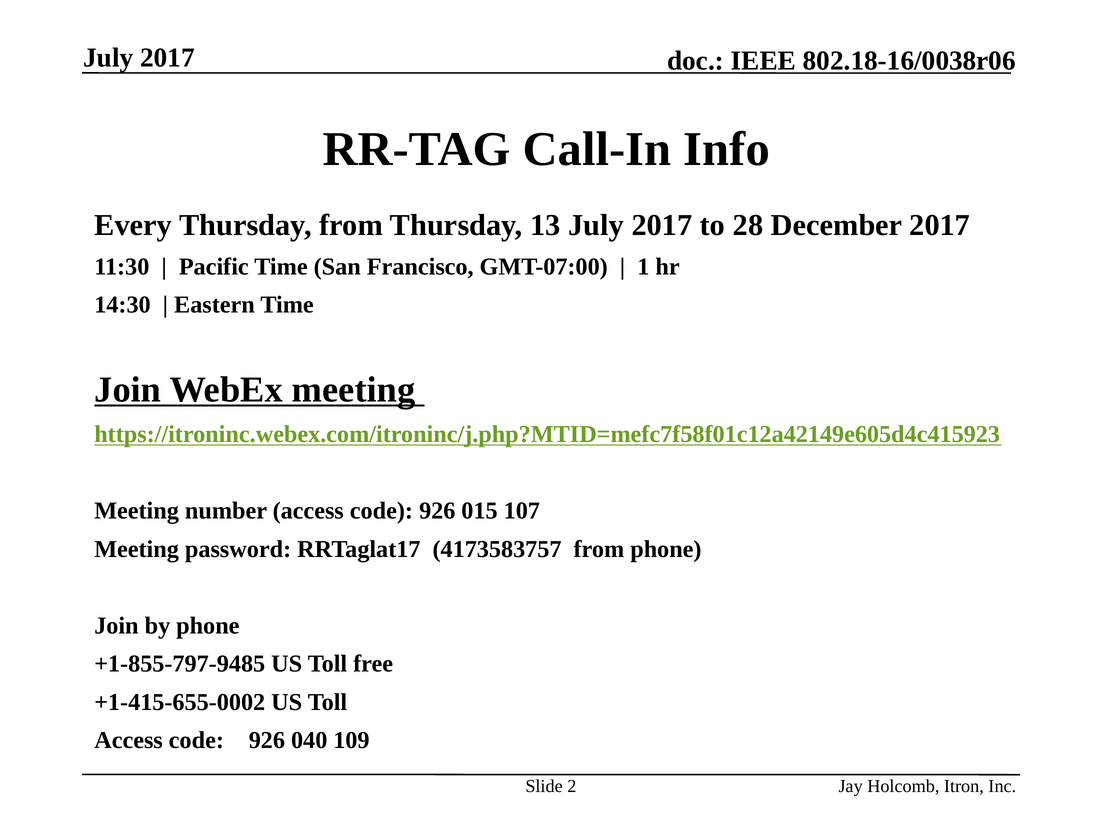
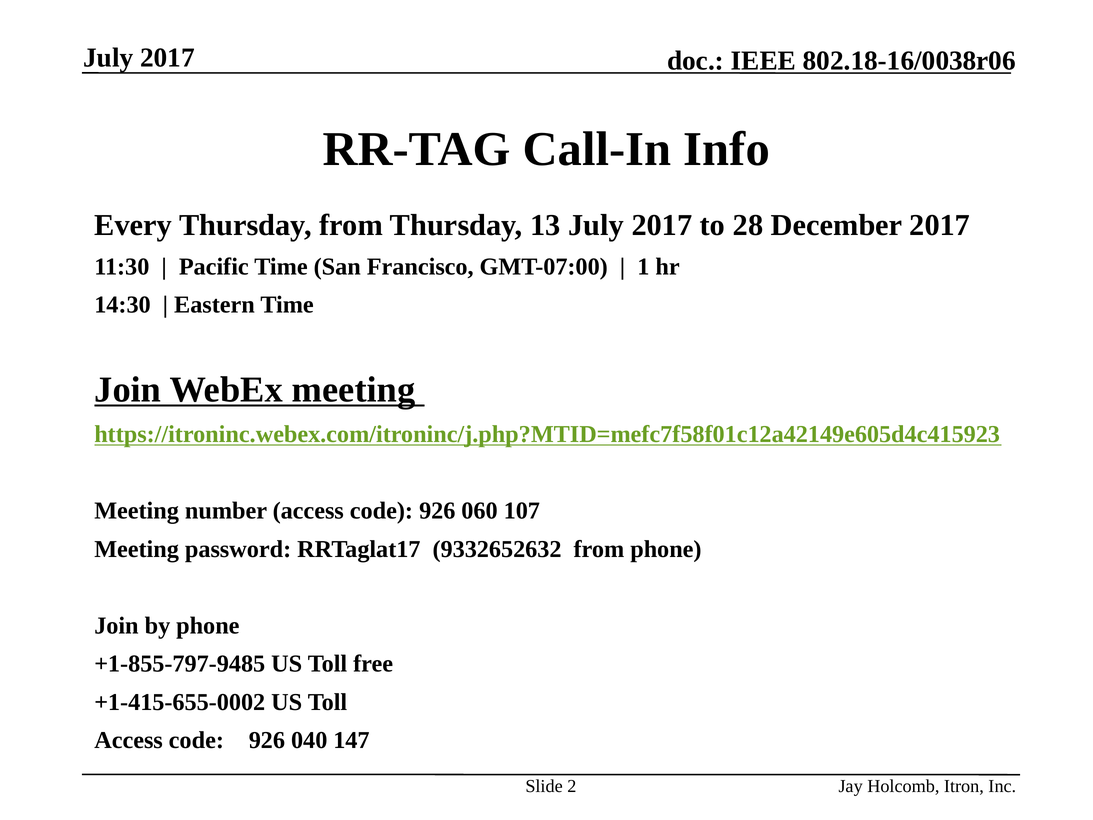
015: 015 -> 060
4173583757: 4173583757 -> 9332652632
109: 109 -> 147
